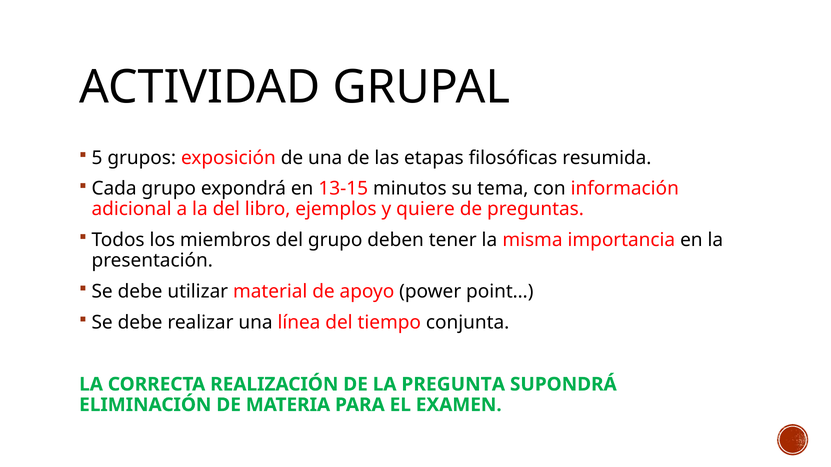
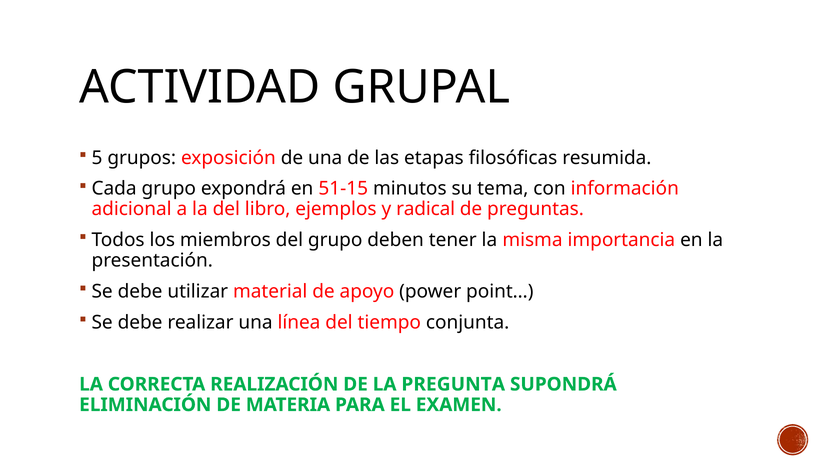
13-15: 13-15 -> 51-15
quiere: quiere -> radical
